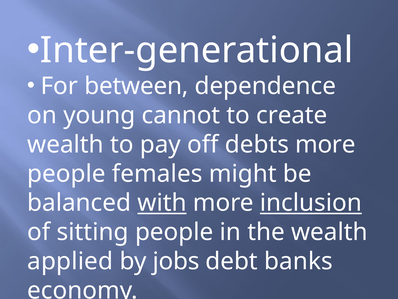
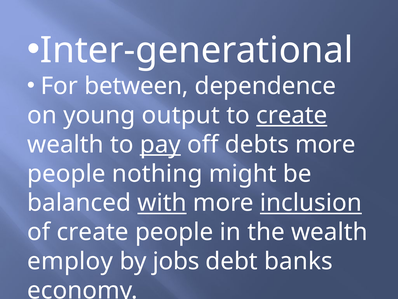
cannot: cannot -> output
create at (292, 115) underline: none -> present
pay underline: none -> present
females: females -> nothing
of sitting: sitting -> create
applied: applied -> employ
